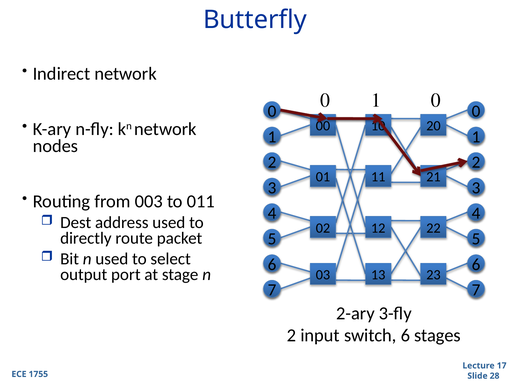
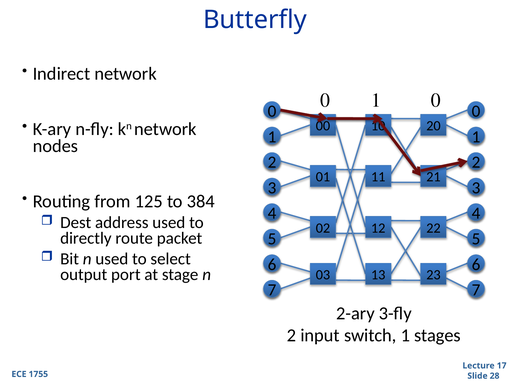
003: 003 -> 125
011: 011 -> 384
switch 6: 6 -> 1
